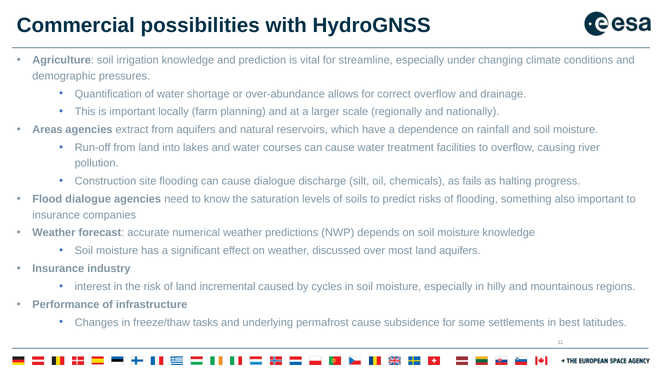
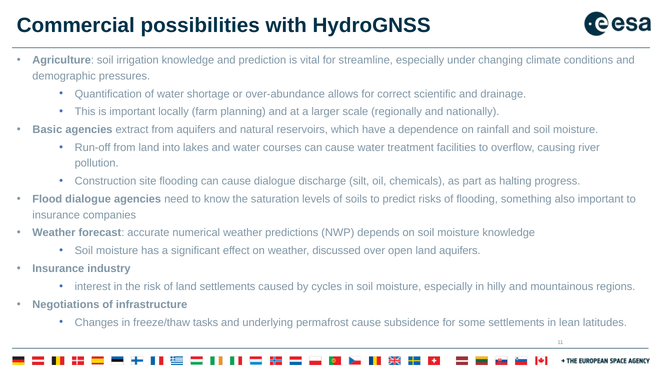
correct overflow: overflow -> scientific
Areas: Areas -> Basic
fails: fails -> part
most: most -> open
land incremental: incremental -> settlements
Performance: Performance -> Negotiations
best: best -> lean
